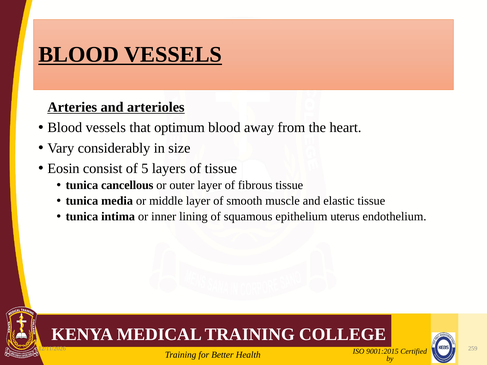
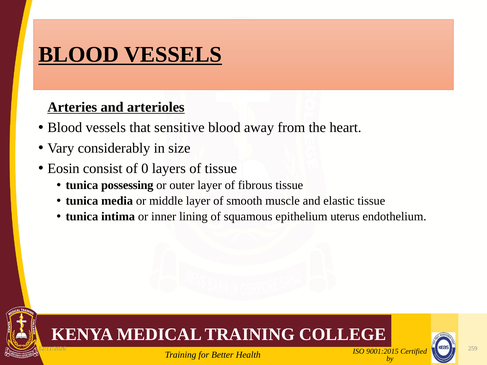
optimum: optimum -> sensitive
5: 5 -> 0
cancellous: cancellous -> possessing
